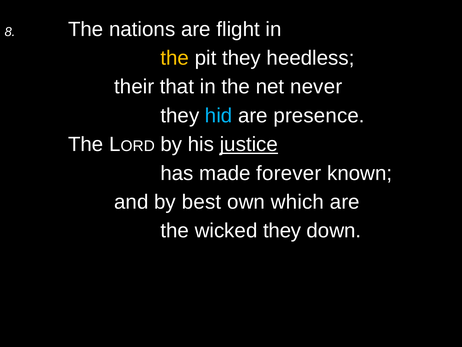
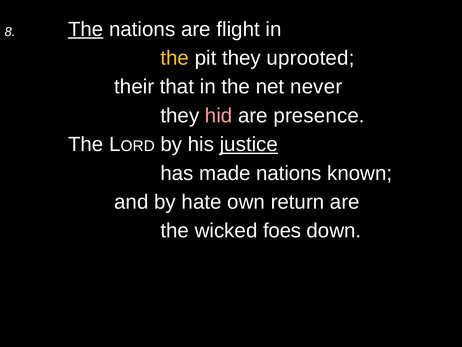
The at (86, 29) underline: none -> present
heedless: heedless -> uprooted
hid colour: light blue -> pink
made forever: forever -> nations
best: best -> hate
which: which -> return
wicked they: they -> foes
